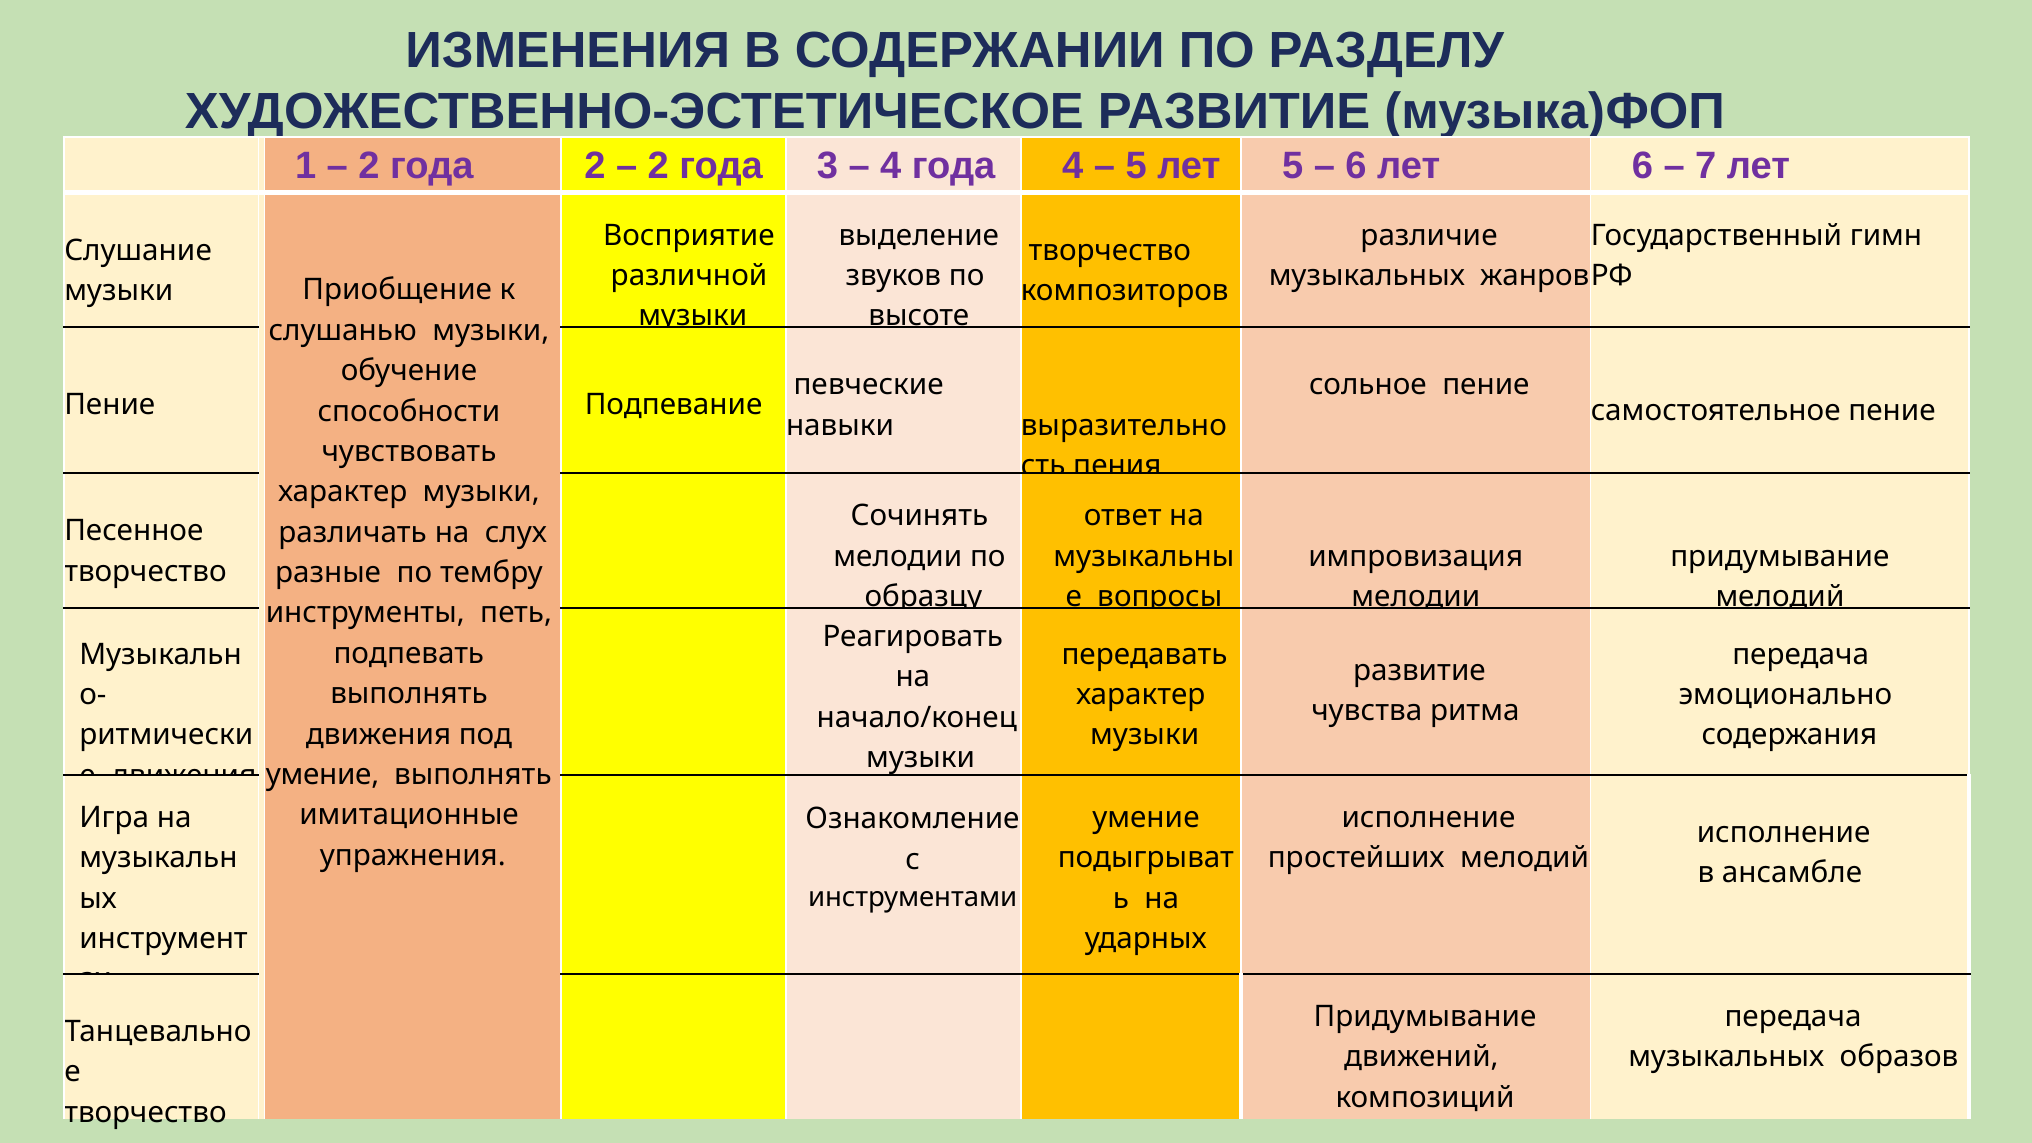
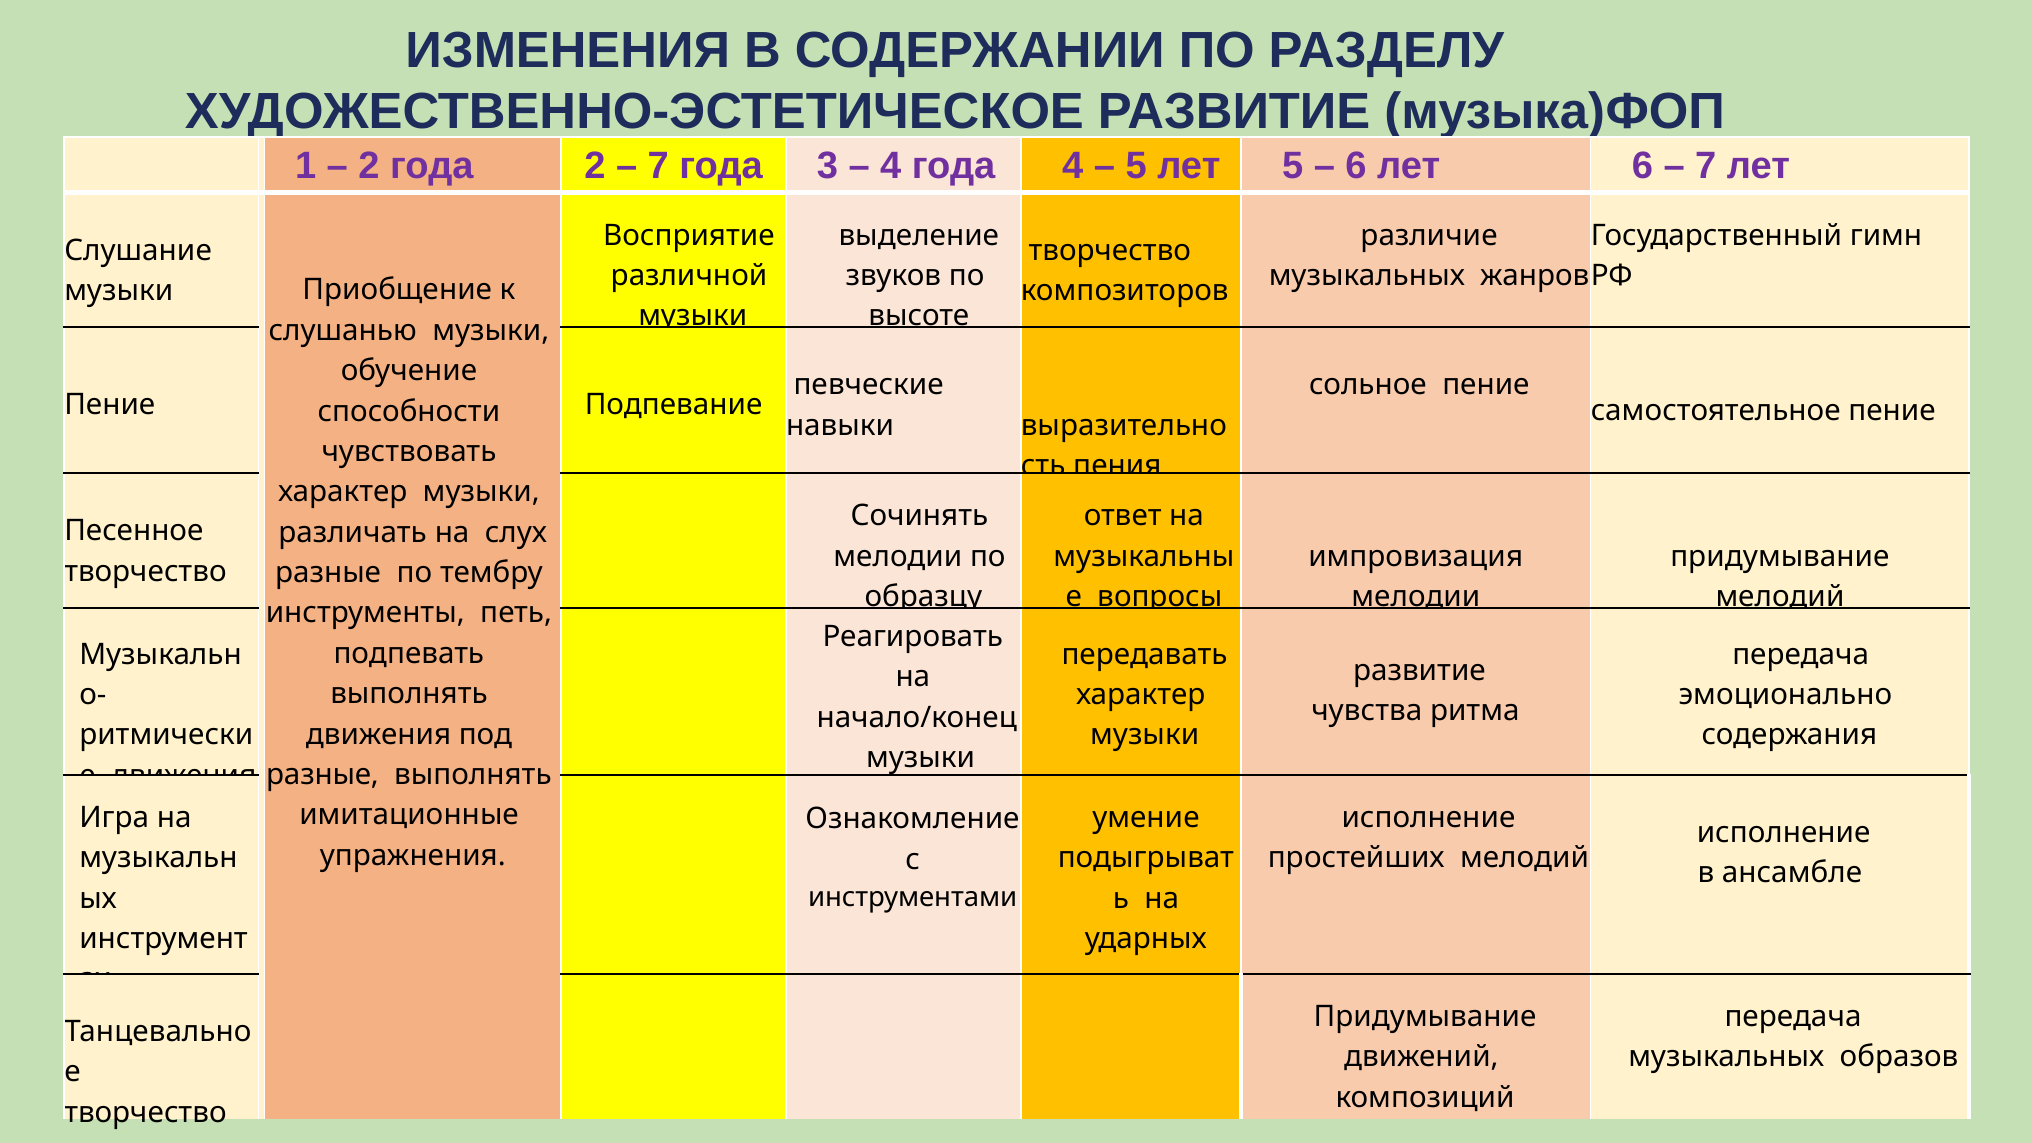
2 at (658, 166): 2 -> 7
умение at (323, 775): умение -> разные
